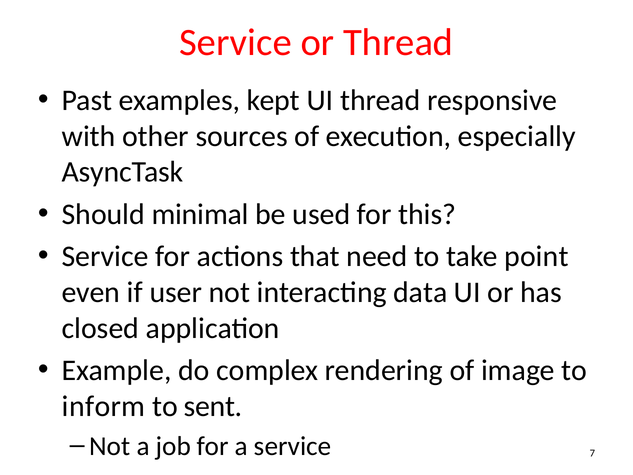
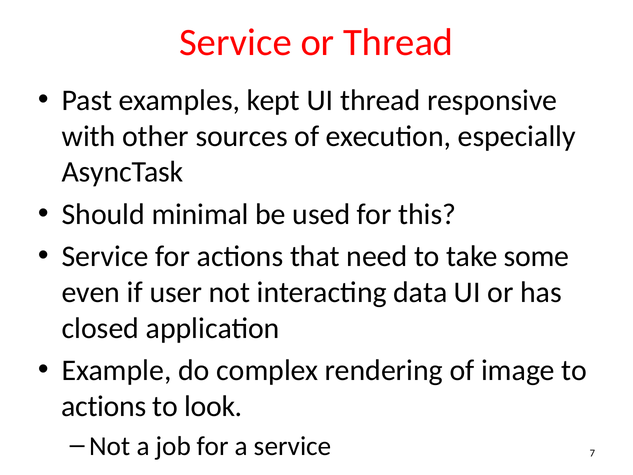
point: point -> some
inform at (104, 406): inform -> actions
sent: sent -> look
